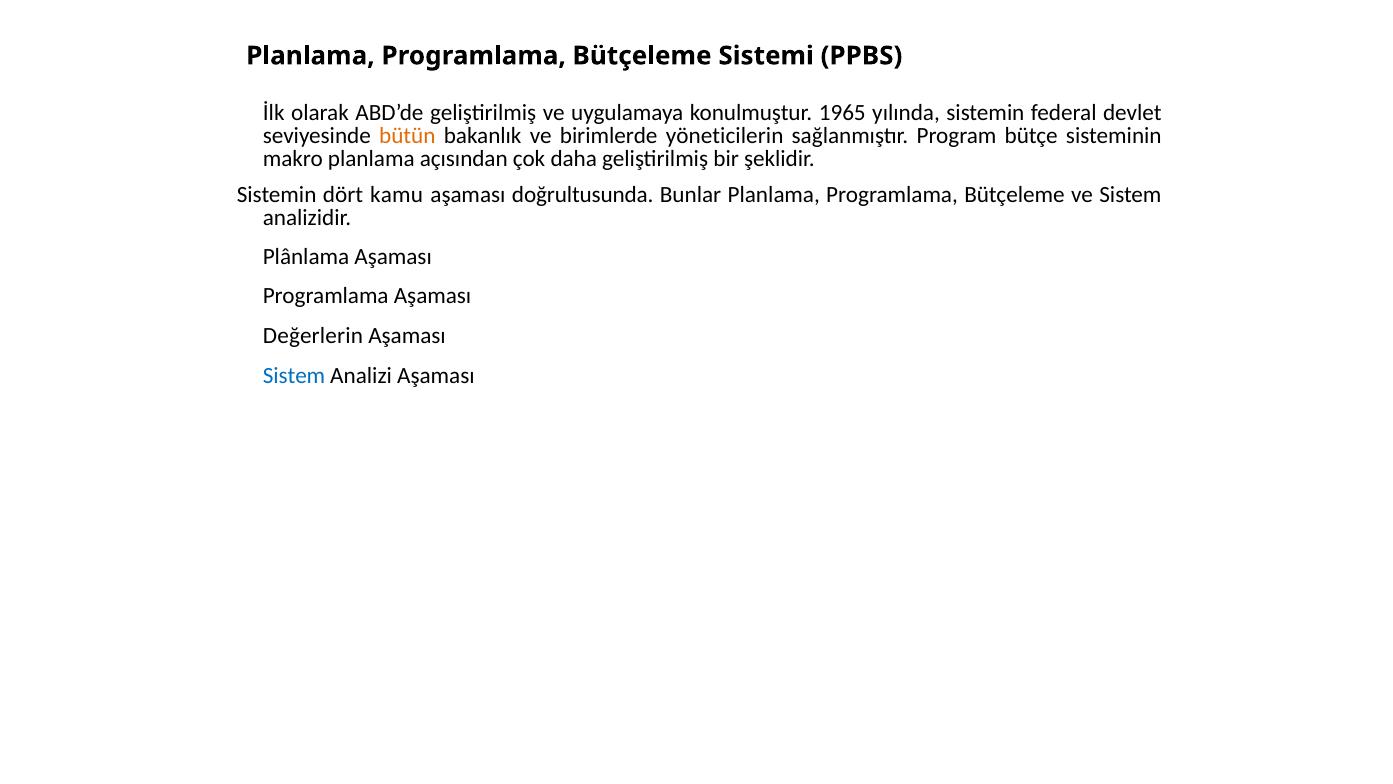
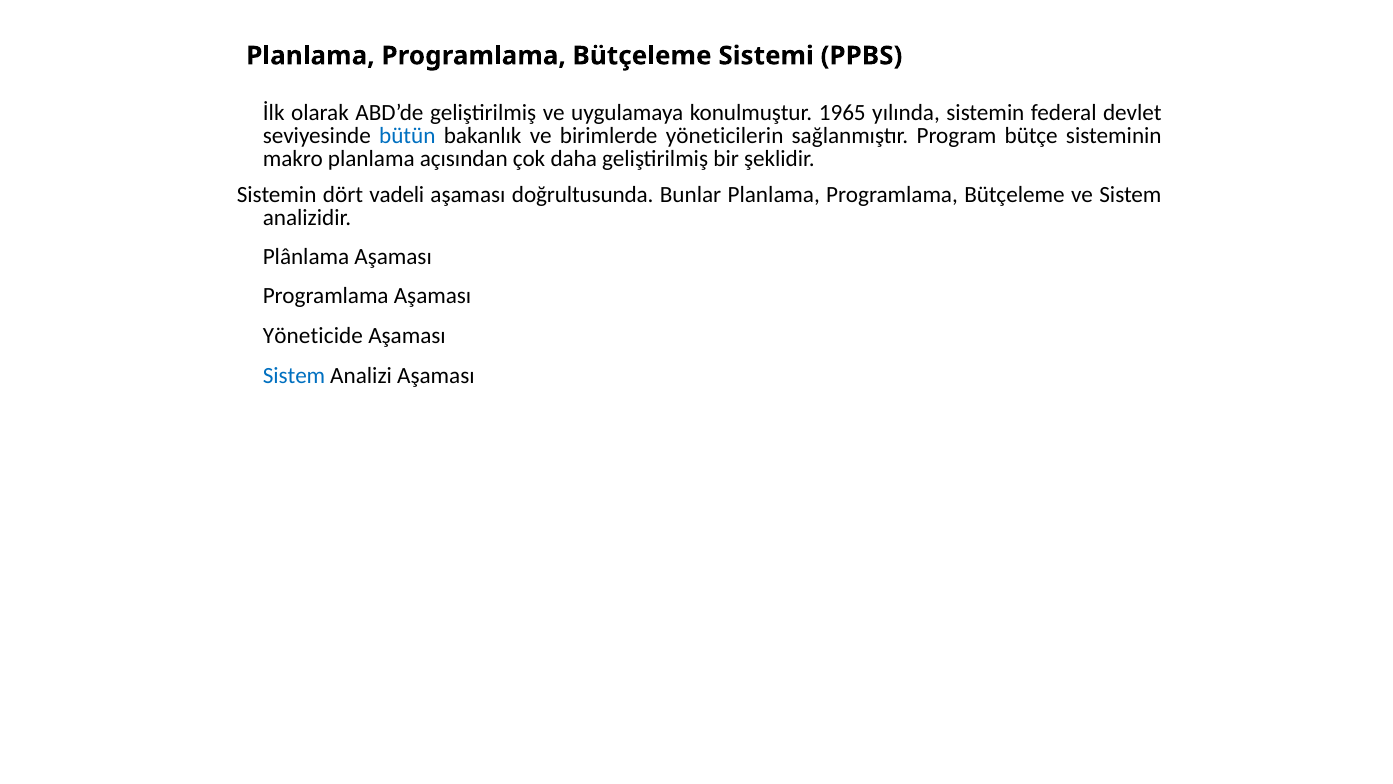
bütün colour: orange -> blue
kamu: kamu -> vadeli
Değerlerin: Değerlerin -> Yöneticide
